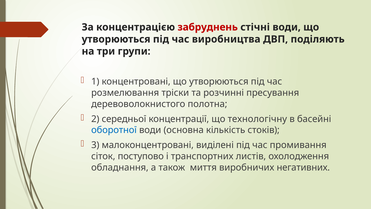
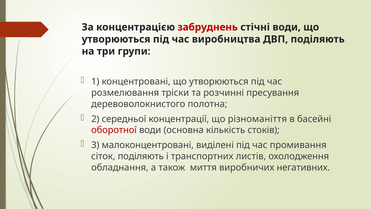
технологічну: технологічну -> різноманіття
оборотної colour: blue -> red
сіток поступово: поступово -> поділяють
